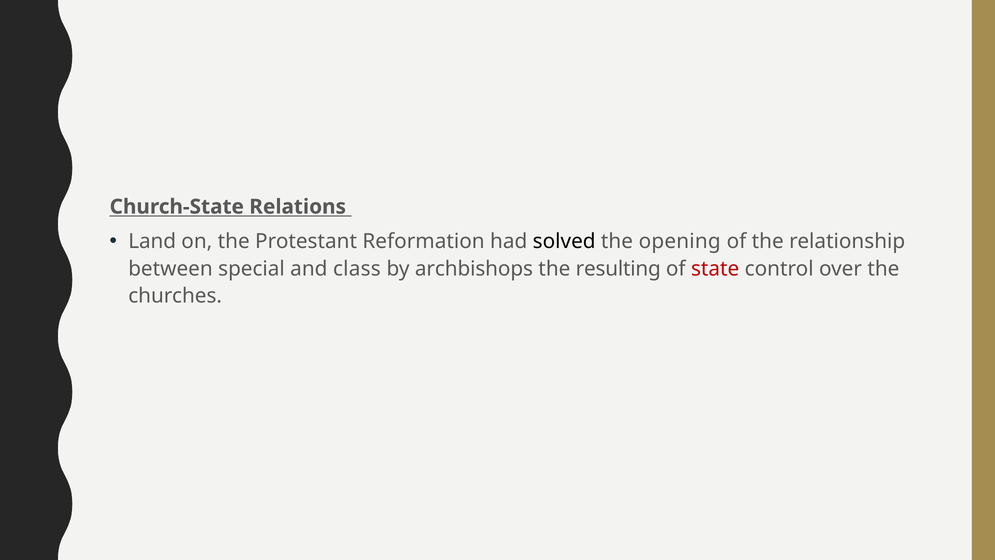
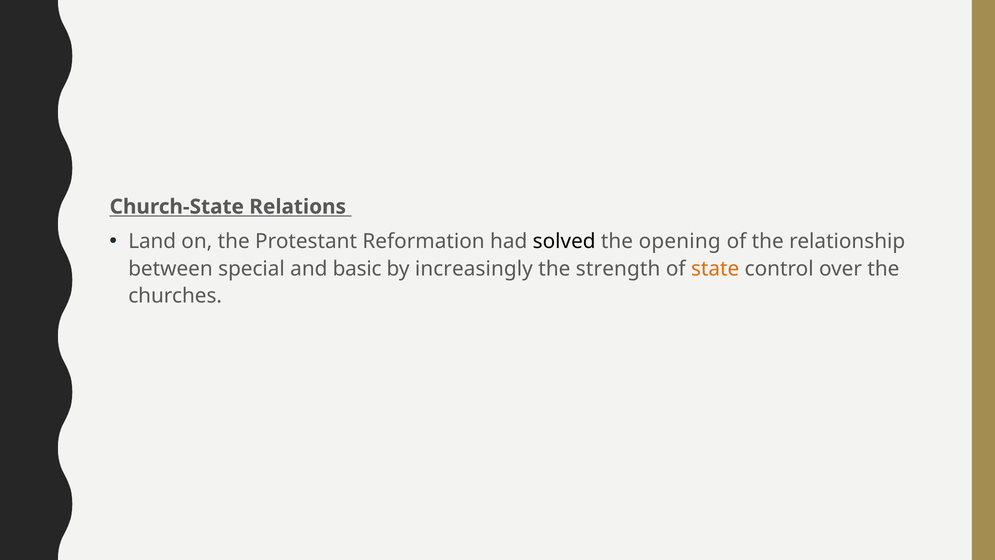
class: class -> basic
archbishops: archbishops -> increasingly
resulting: resulting -> strength
state colour: red -> orange
